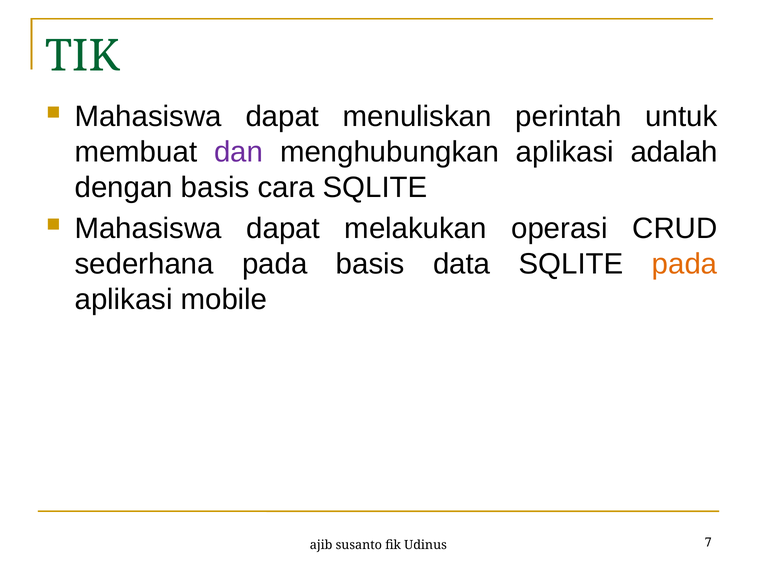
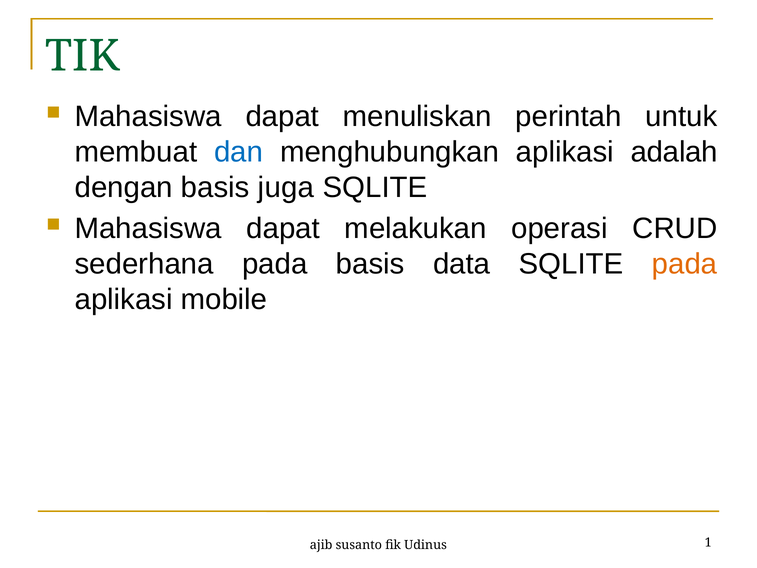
dan colour: purple -> blue
cara: cara -> juga
7: 7 -> 1
